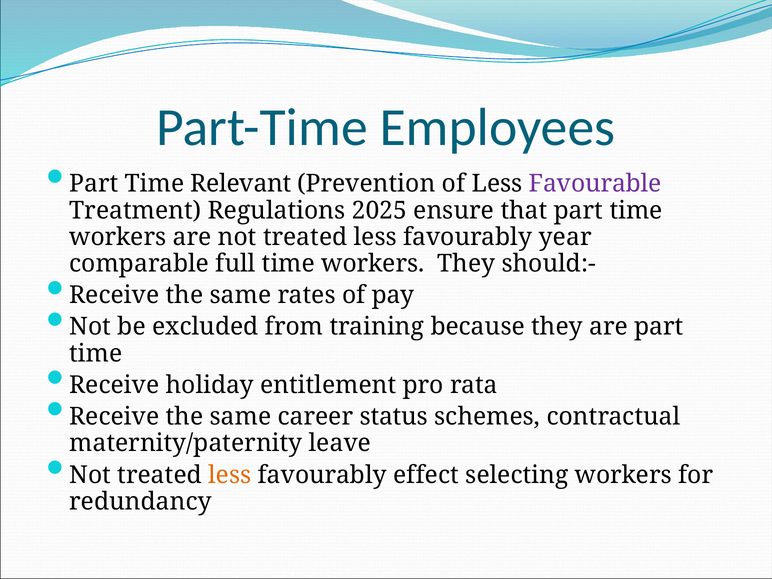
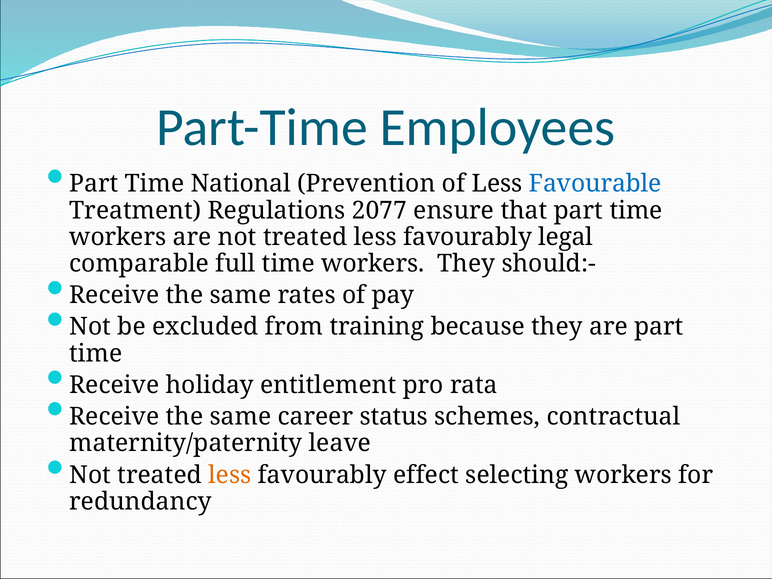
Relevant: Relevant -> National
Favourable colour: purple -> blue
2025: 2025 -> 2077
year: year -> legal
